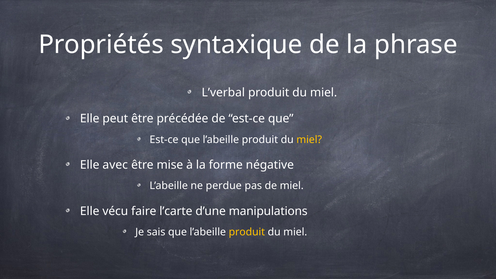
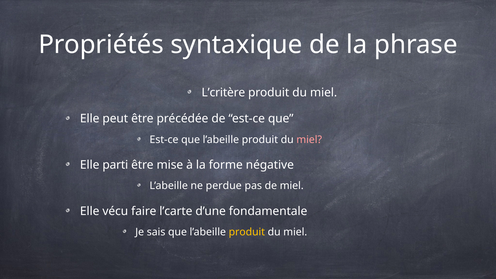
L’verbal: L’verbal -> L’critère
miel at (309, 140) colour: yellow -> pink
avec: avec -> parti
manipulations: manipulations -> fondamentale
